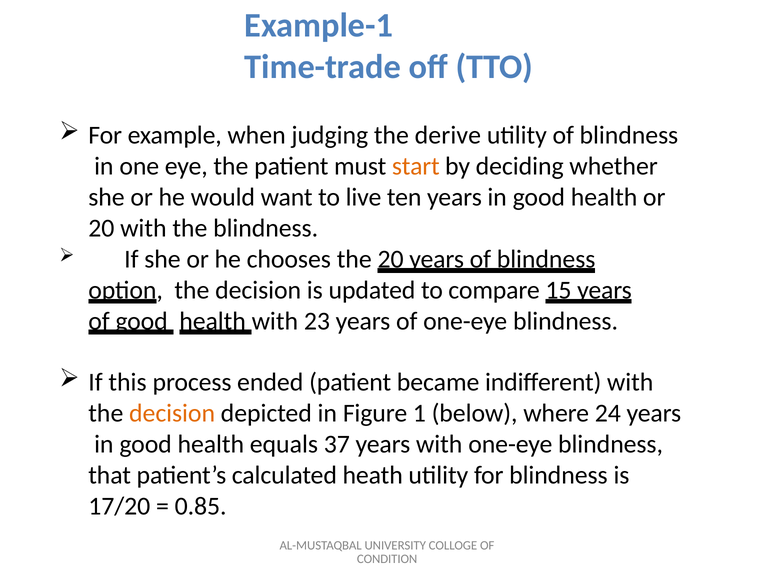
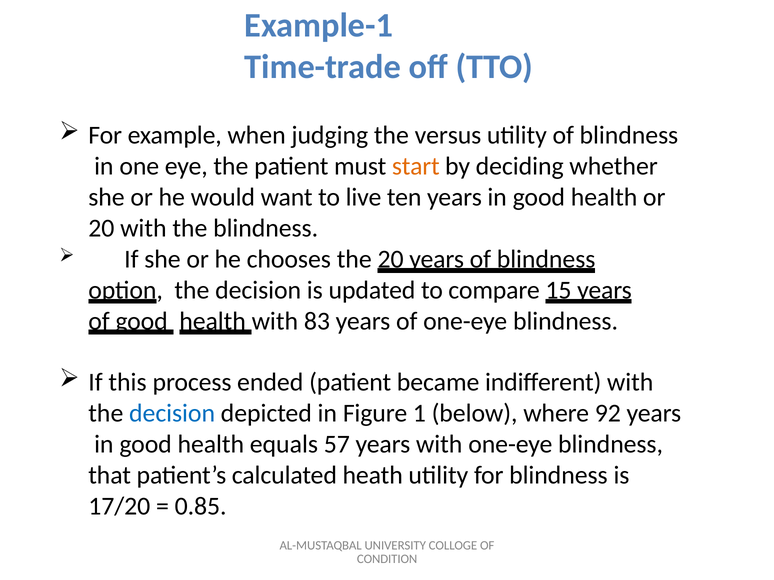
derive: derive -> versus
23: 23 -> 83
decision at (172, 414) colour: orange -> blue
24: 24 -> 92
37: 37 -> 57
